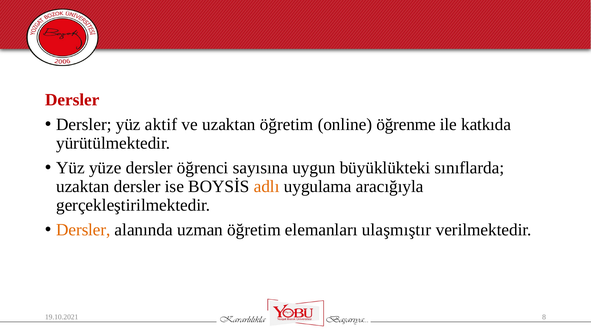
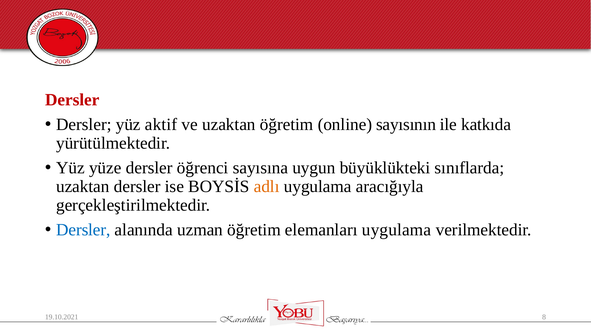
öğrenme: öğrenme -> sayısının
Dersler at (83, 230) colour: orange -> blue
elemanları ulaşmıştır: ulaşmıştır -> uygulama
